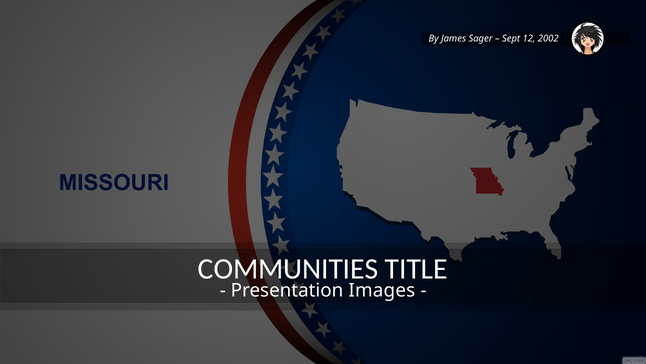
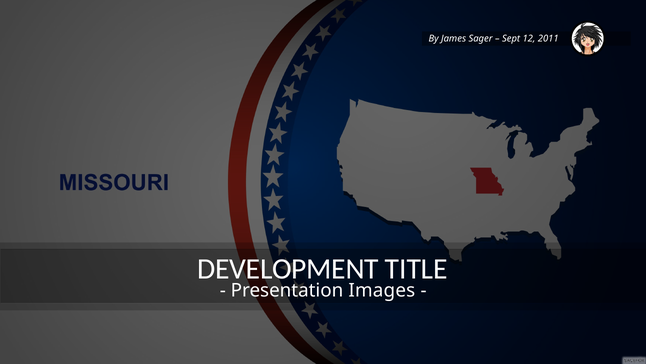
2002: 2002 -> 2011
COMMUNITIES: COMMUNITIES -> DEVELOPMENT
